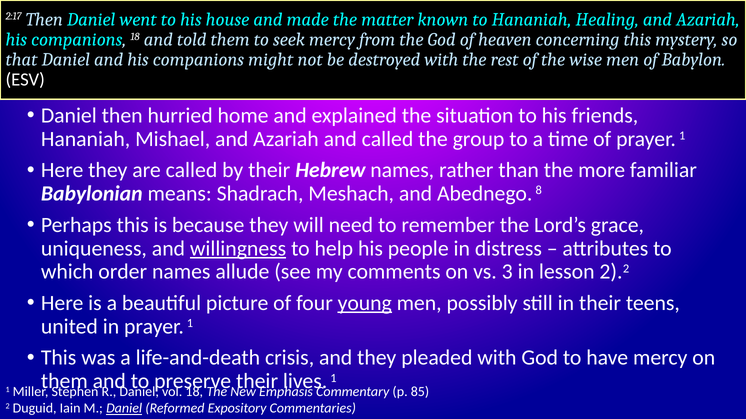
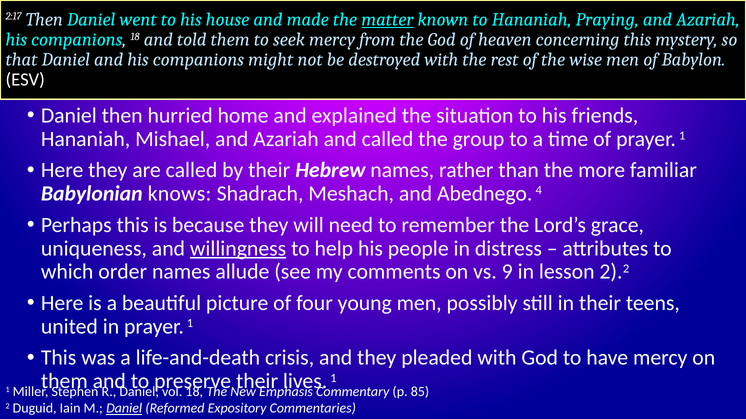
matter underline: none -> present
Healing: Healing -> Praying
means: means -> knows
8: 8 -> 4
3: 3 -> 9
young underline: present -> none
